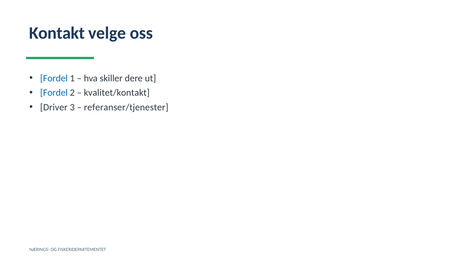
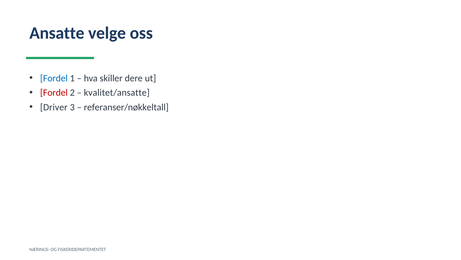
Kontakt: Kontakt -> Ansatte
Fordel at (54, 92) colour: blue -> red
kvalitet/kontakt: kvalitet/kontakt -> kvalitet/ansatte
referanser/tjenester: referanser/tjenester -> referanser/nøkkeltall
